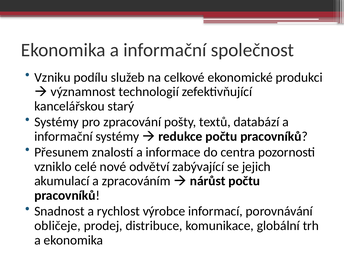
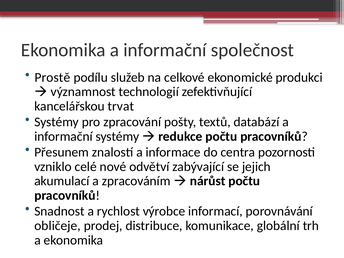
Vzniku: Vzniku -> Prostě
starý: starý -> trvat
